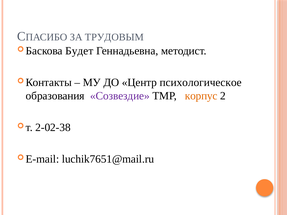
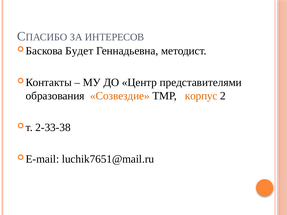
ТРУДОВЫМ: ТРУДОВЫМ -> ИНТЕРЕСОВ
психологическое: психологическое -> представителями
Созвездие colour: purple -> orange
2-02-38: 2-02-38 -> 2-33-38
